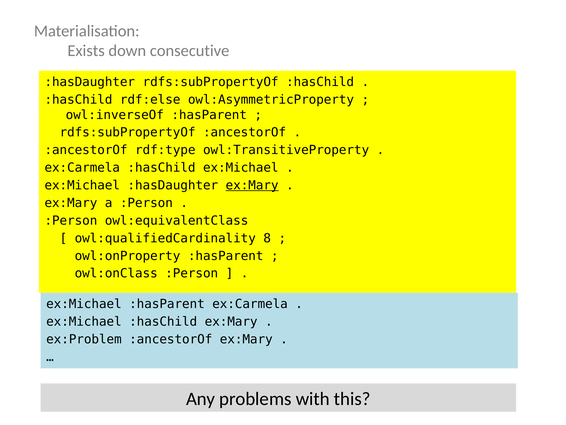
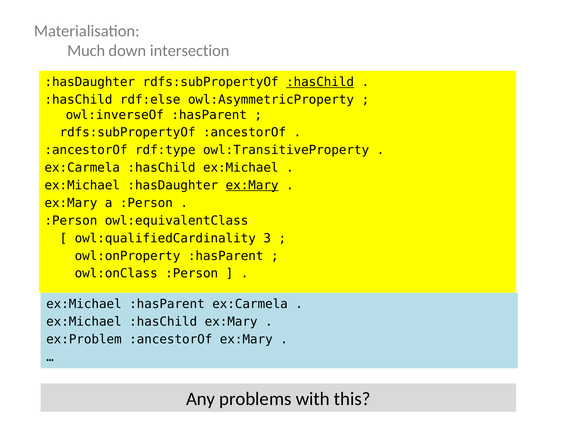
Exists: Exists -> Much
consecutive: consecutive -> intersection
:hasChild at (320, 82) underline: none -> present
8: 8 -> 3
